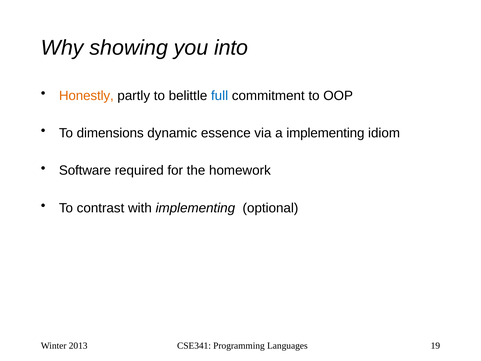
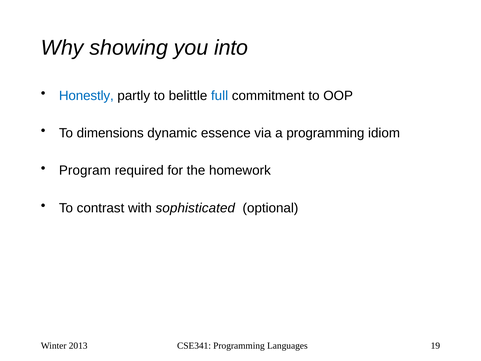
Honestly colour: orange -> blue
a implementing: implementing -> programming
Software: Software -> Program
with implementing: implementing -> sophisticated
